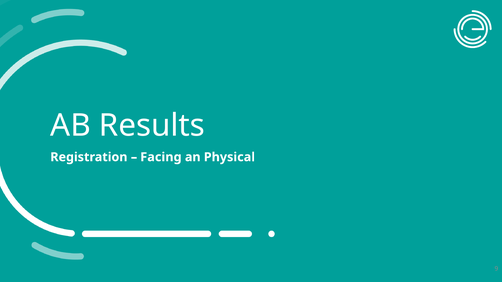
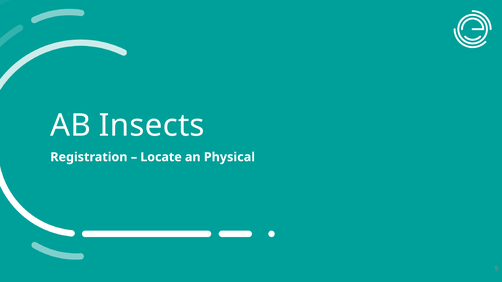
Results: Results -> Insects
Facing: Facing -> Locate
